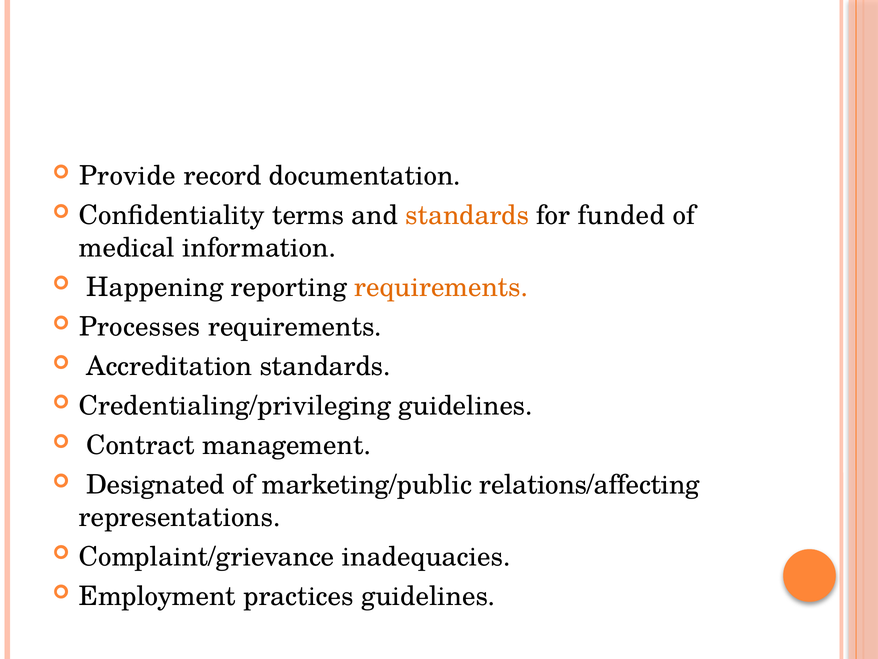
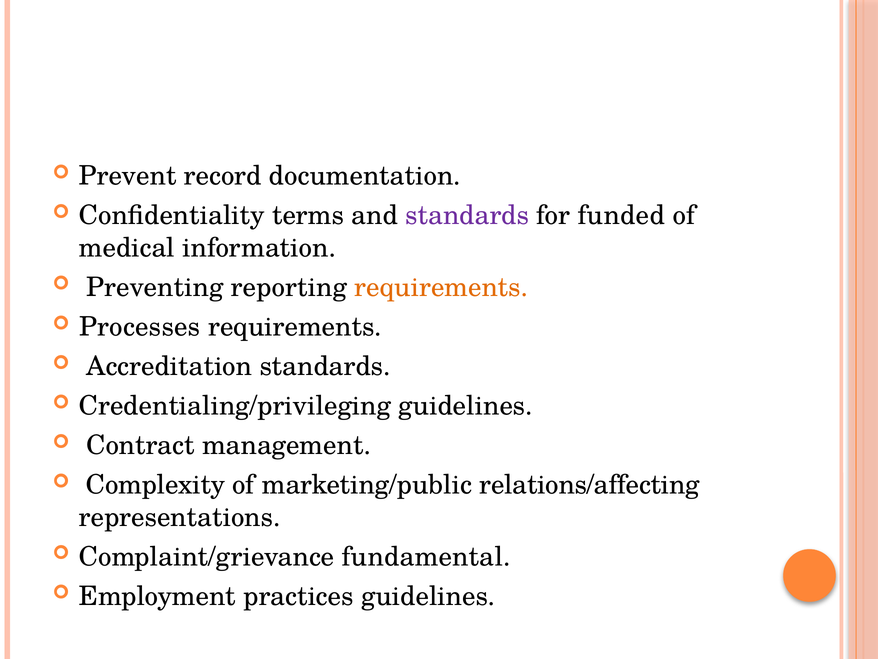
Provide: Provide -> Prevent
standards at (467, 215) colour: orange -> purple
Happening: Happening -> Preventing
Designated: Designated -> Complexity
inadequacies: inadequacies -> fundamental
